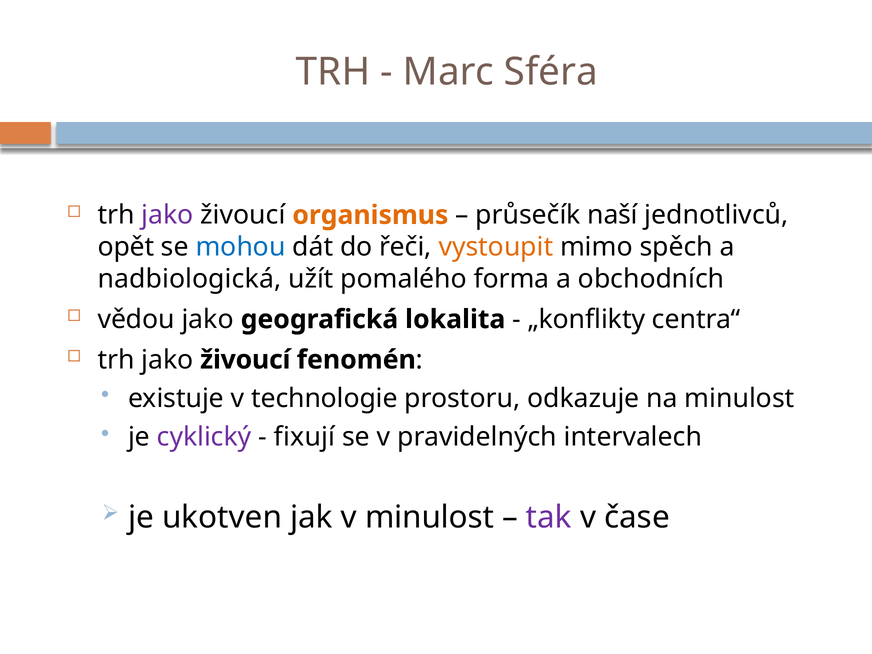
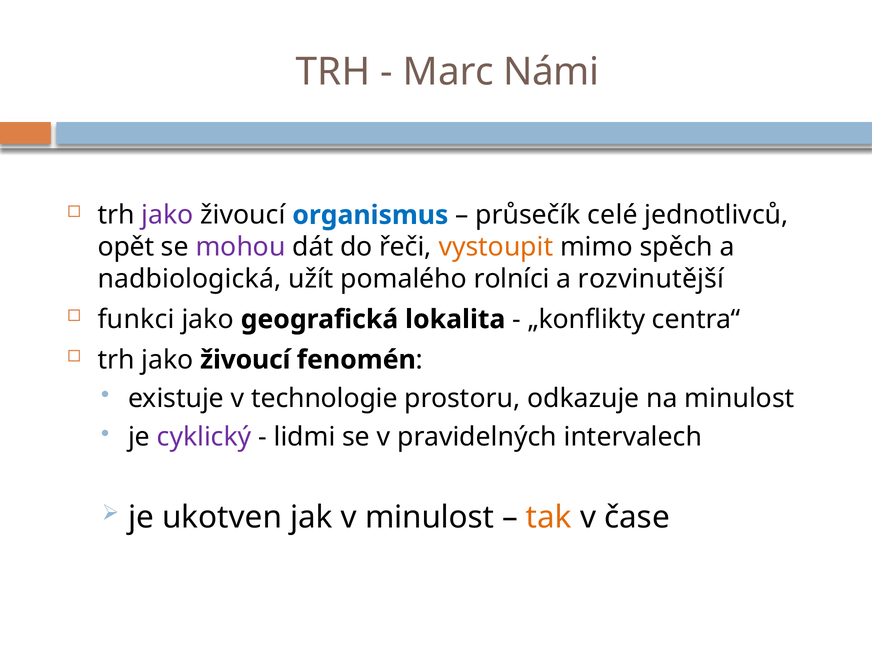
Sféra: Sféra -> Námi
organismus colour: orange -> blue
naší: naší -> celé
mohou colour: blue -> purple
forma: forma -> rolníci
obchodních: obchodních -> rozvinutější
vědou: vědou -> funkci
fixují: fixují -> lidmi
tak colour: purple -> orange
